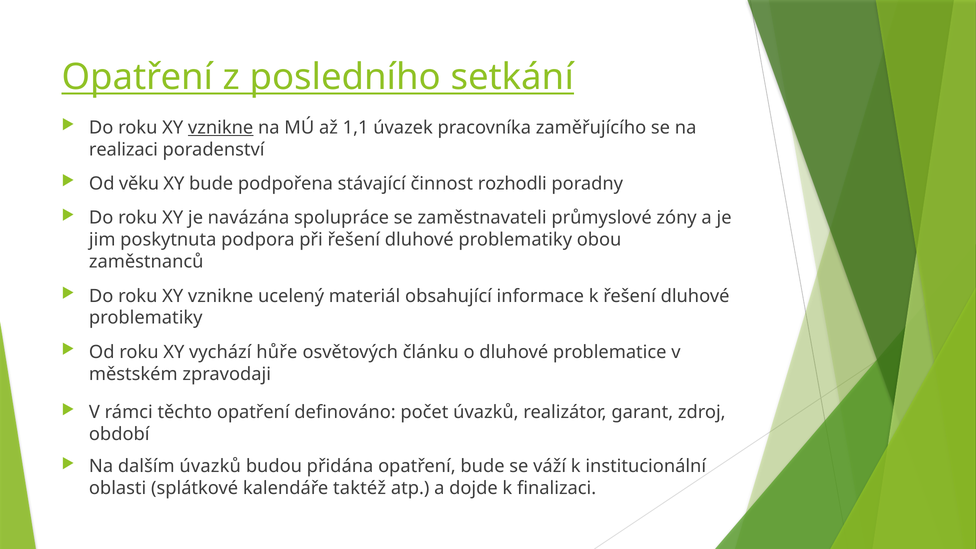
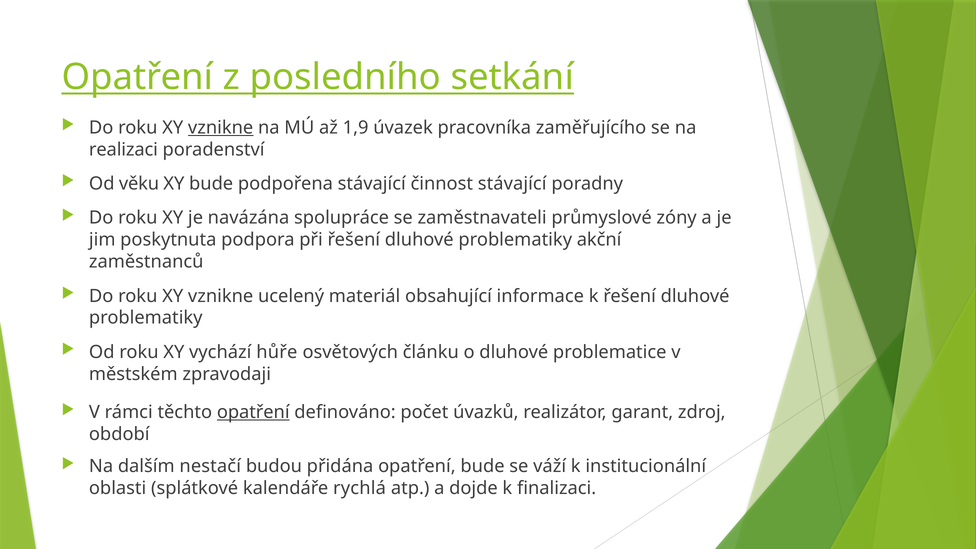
1,1: 1,1 -> 1,9
činnost rozhodli: rozhodli -> stávající
obou: obou -> akční
opatření at (253, 412) underline: none -> present
dalším úvazků: úvazků -> nestačí
taktéž: taktéž -> rychlá
